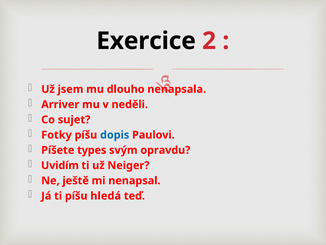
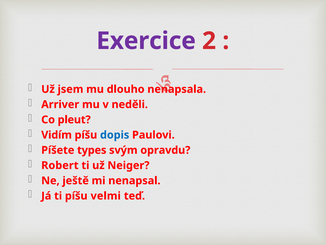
Exercice colour: black -> purple
sujet: sujet -> pleut
Fotky: Fotky -> Vidím
Uvidím: Uvidím -> Robert
hledá: hledá -> velmi
